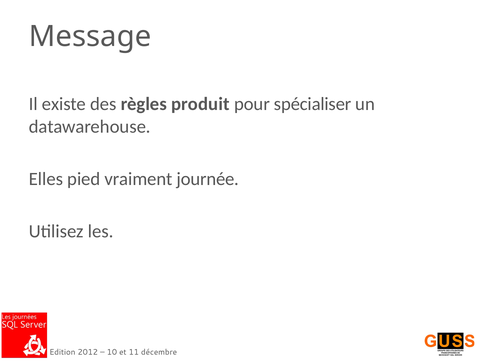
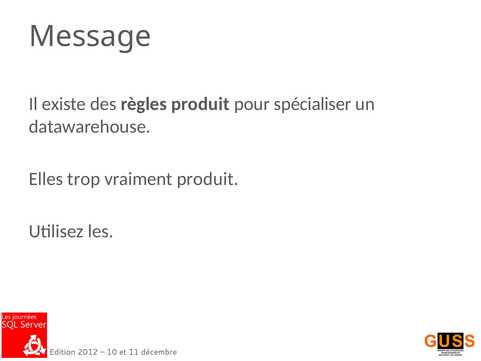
pied: pied -> trop
vraiment journée: journée -> produit
